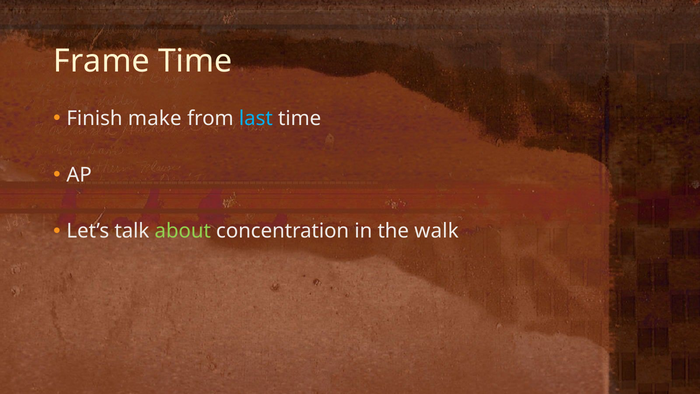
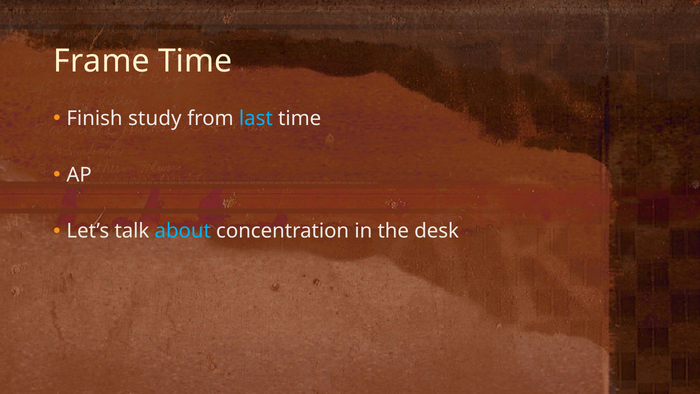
make: make -> study
about colour: light green -> light blue
walk: walk -> desk
